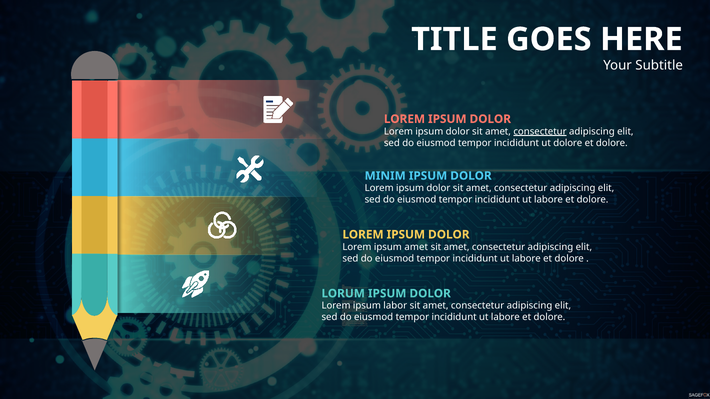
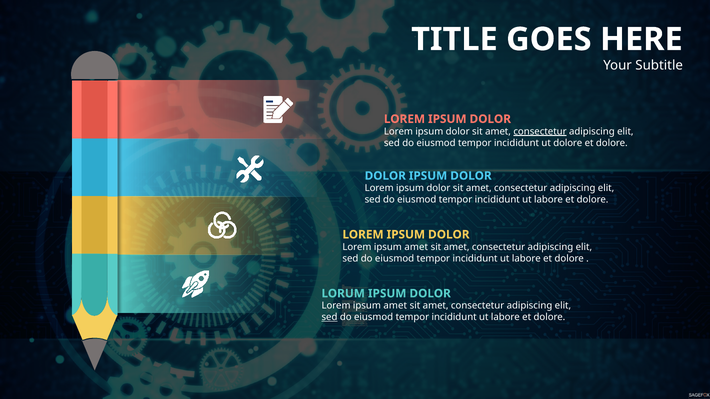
MINIM at (385, 176): MINIM -> DOLOR
labor at (395, 306): labor -> amet
sed at (329, 318) underline: none -> present
